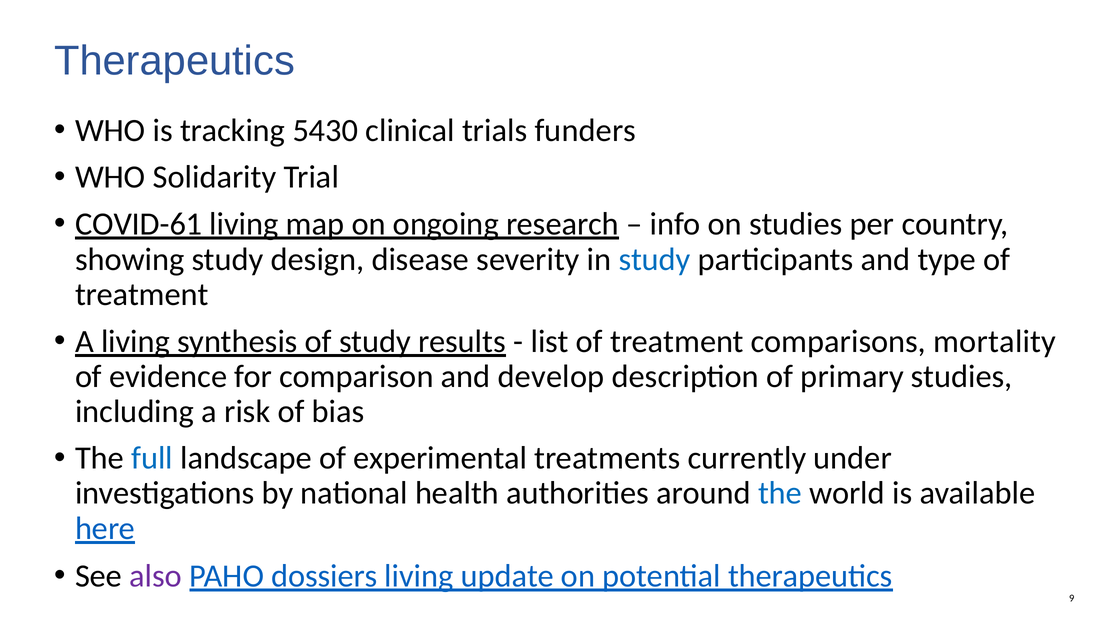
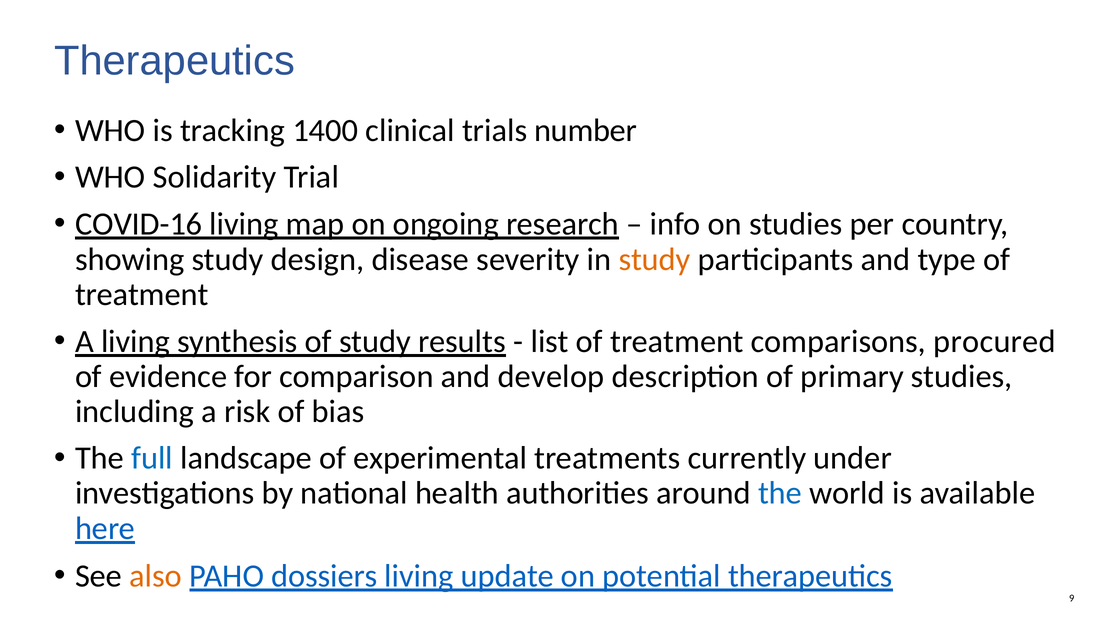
5430: 5430 -> 1400
funders: funders -> number
COVID-61: COVID-61 -> COVID-16
study at (655, 260) colour: blue -> orange
mortality: mortality -> procured
also colour: purple -> orange
